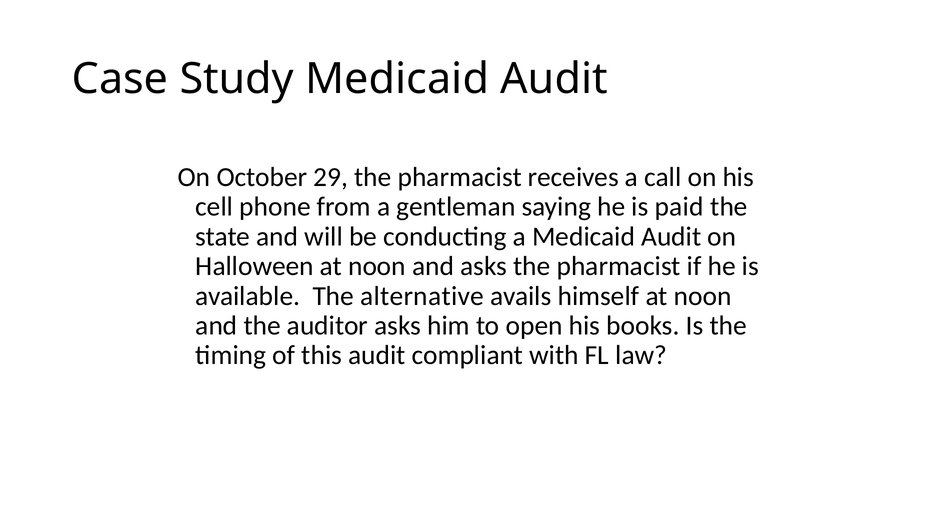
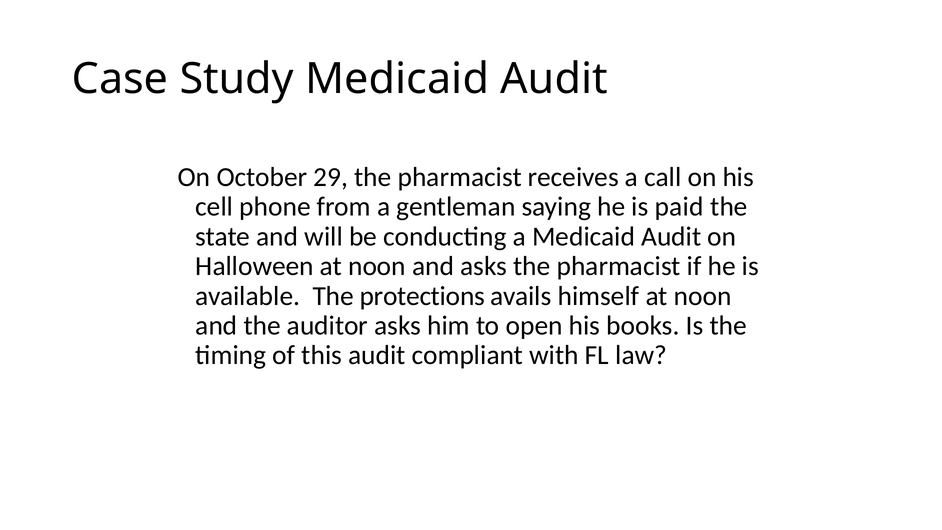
alternative: alternative -> protections
